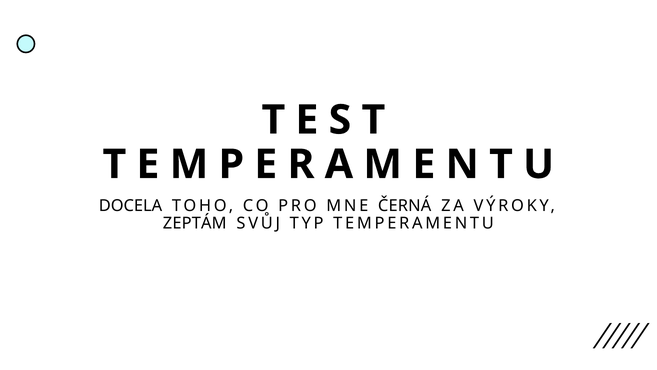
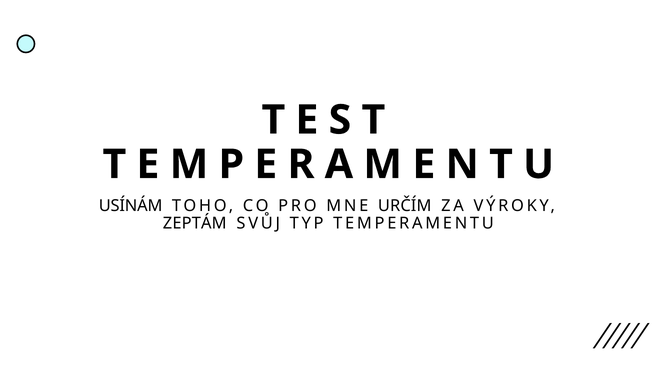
DOCELA: DOCELA -> USÍNÁM
ČERNÁ: ČERNÁ -> URČÍM
